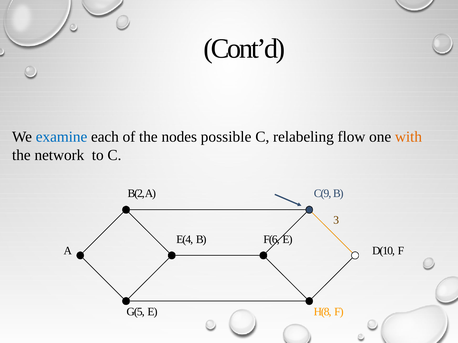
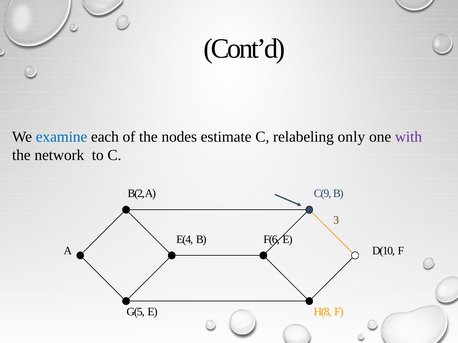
possible: possible -> estimate
flow: flow -> only
with colour: orange -> purple
